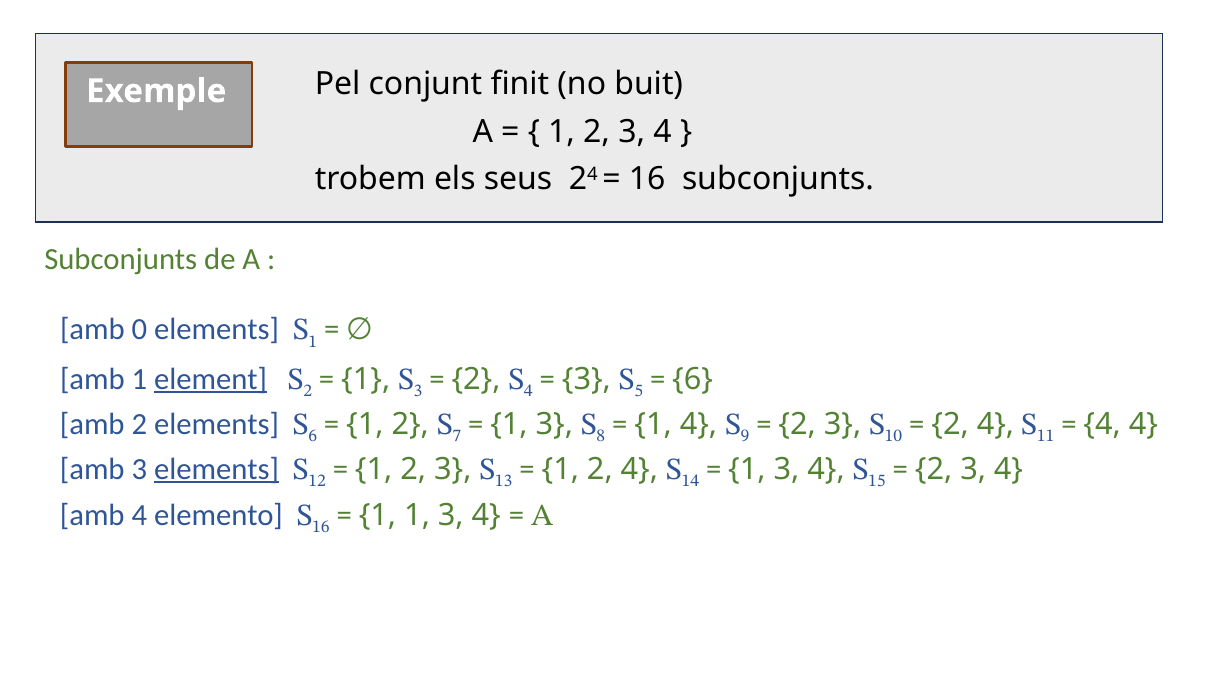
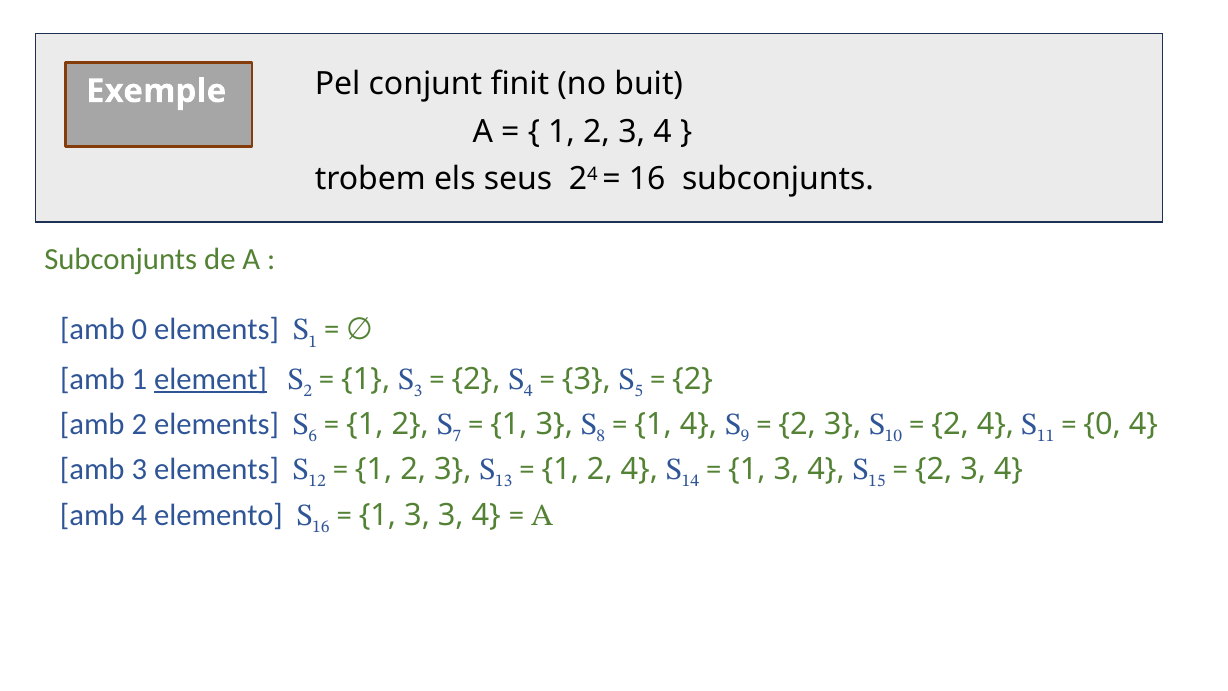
6 at (693, 379): 6 -> 2
4 at (1102, 424): 4 -> 0
elements at (217, 469) underline: present -> none
1 at (417, 515): 1 -> 3
